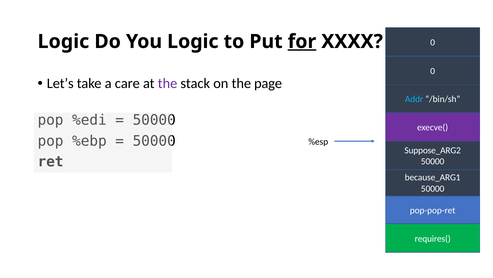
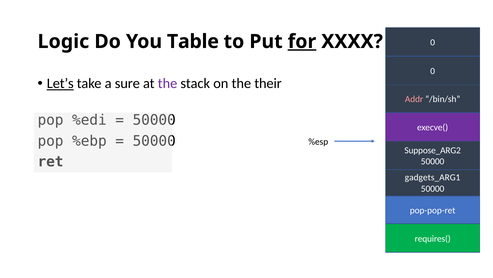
You Logic: Logic -> Table
Let’s underline: none -> present
care: care -> sure
page: page -> their
Addr colour: light blue -> pink
because_ARG1: because_ARG1 -> gadgets_ARG1
